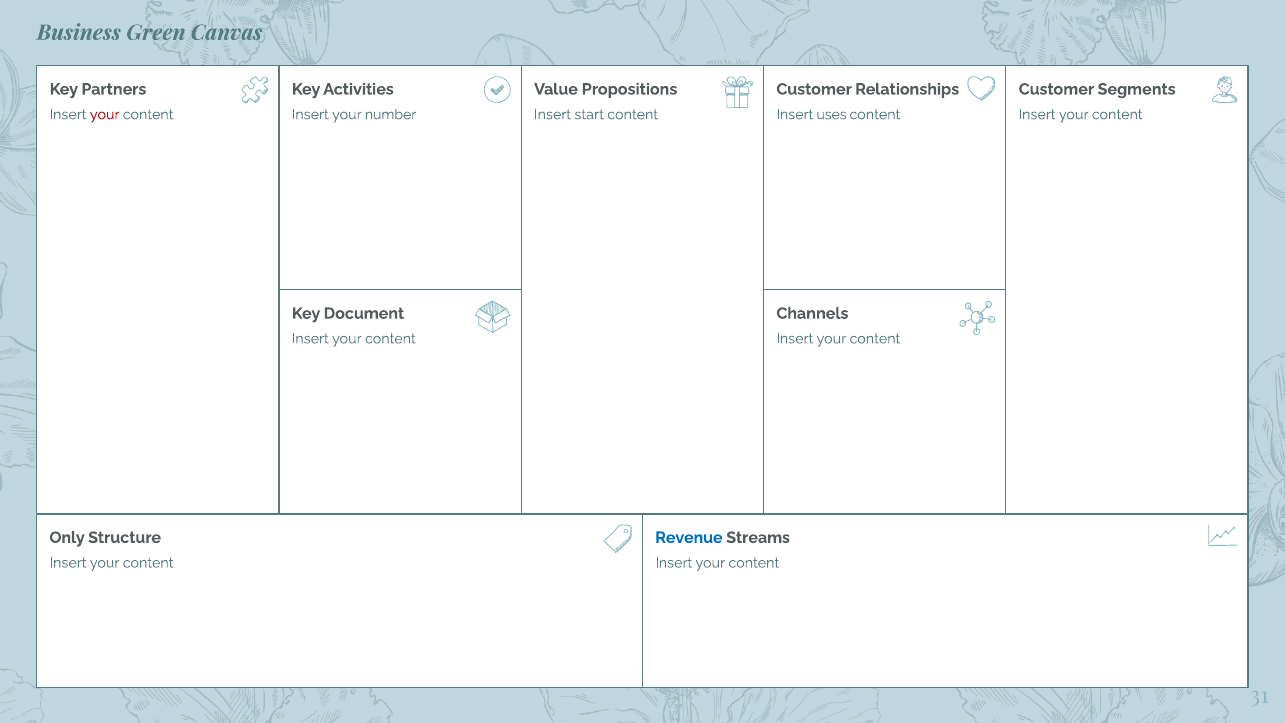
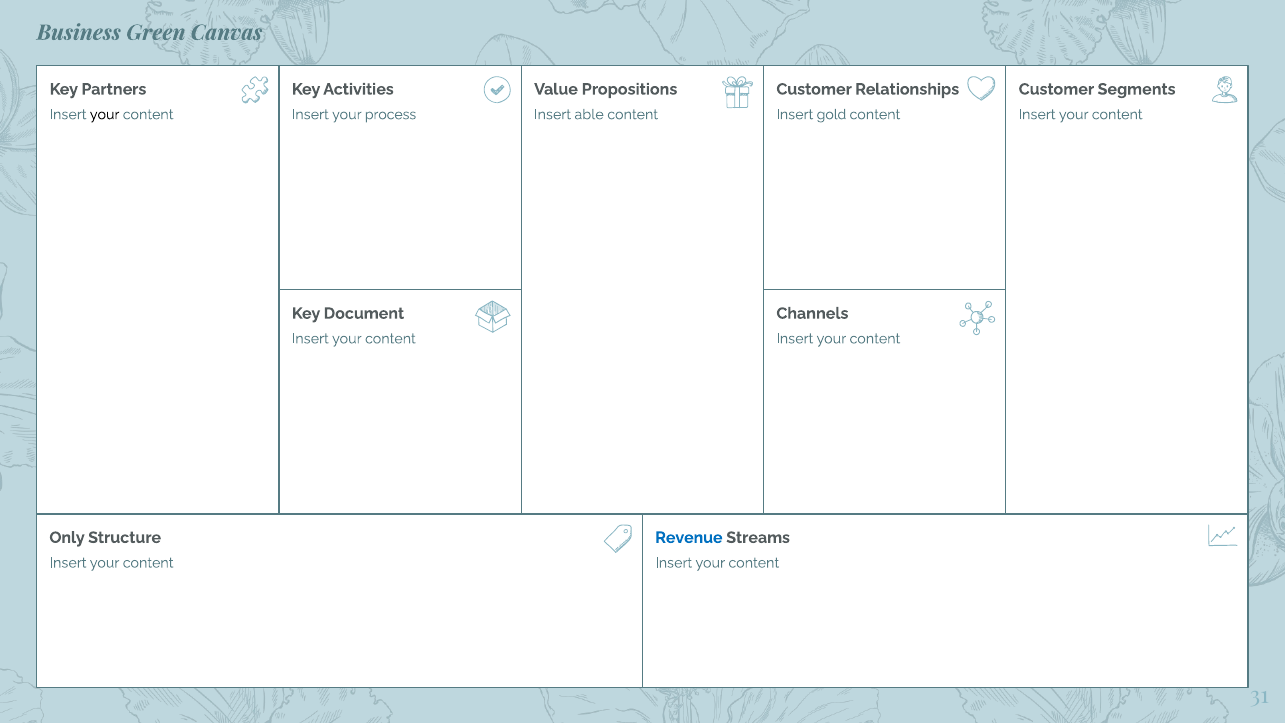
your at (105, 114) colour: red -> black
number: number -> process
start: start -> able
uses: uses -> gold
